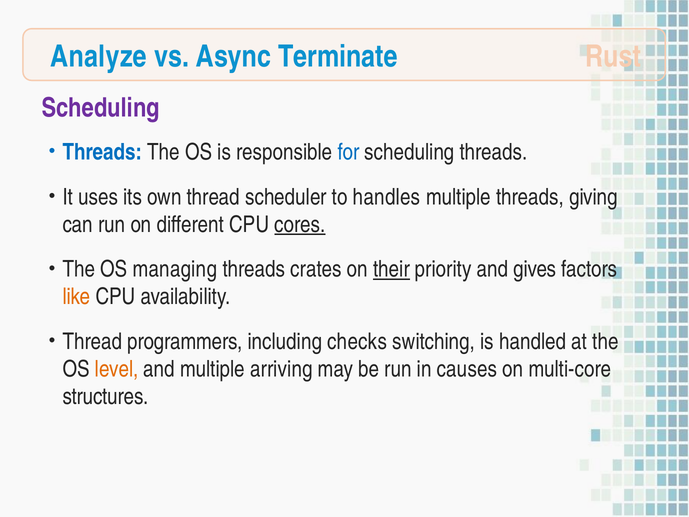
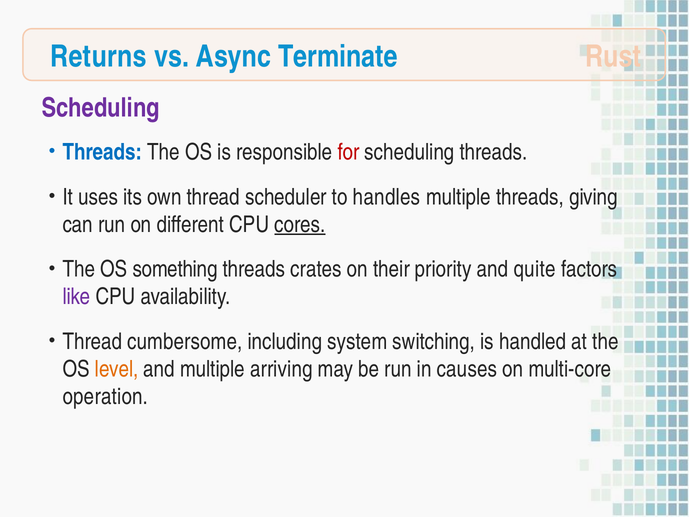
Analyze: Analyze -> Returns
for colour: blue -> red
managing: managing -> something
their underline: present -> none
gives: gives -> quite
like colour: orange -> purple
programmers: programmers -> cumbersome
checks: checks -> system
structures: structures -> operation
